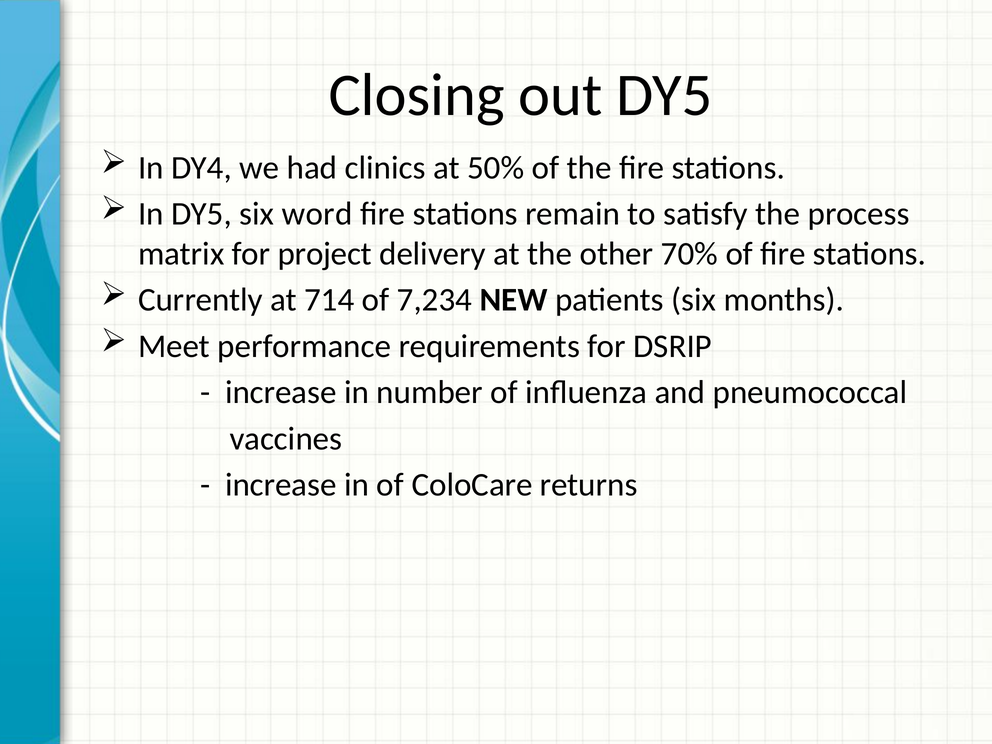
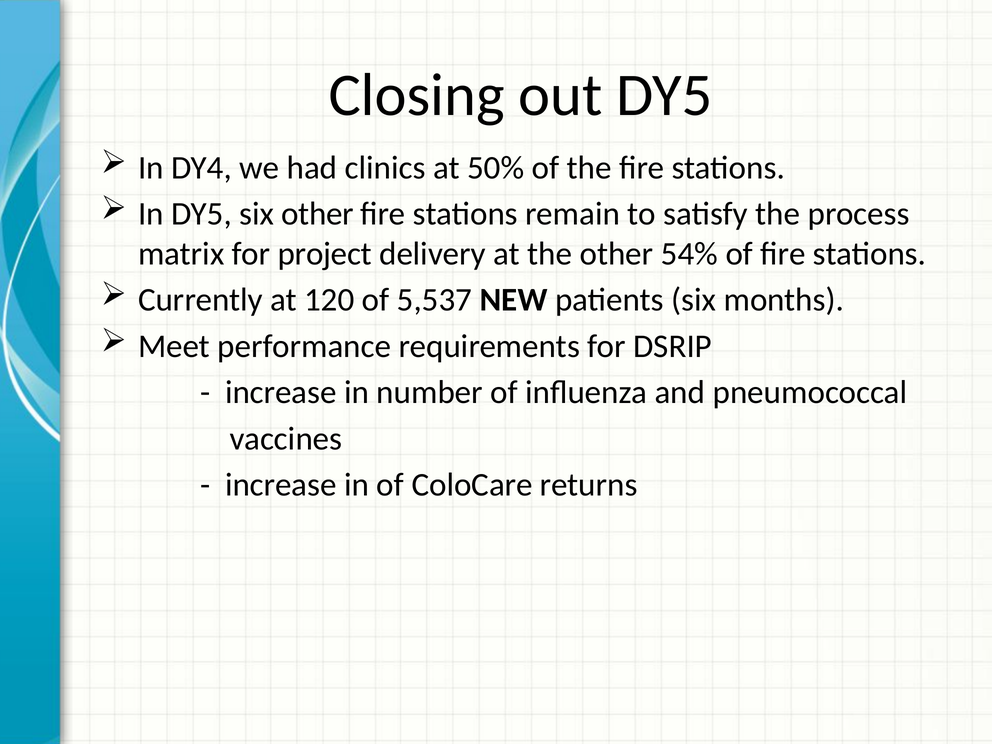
six word: word -> other
70%: 70% -> 54%
714: 714 -> 120
7,234: 7,234 -> 5,537
